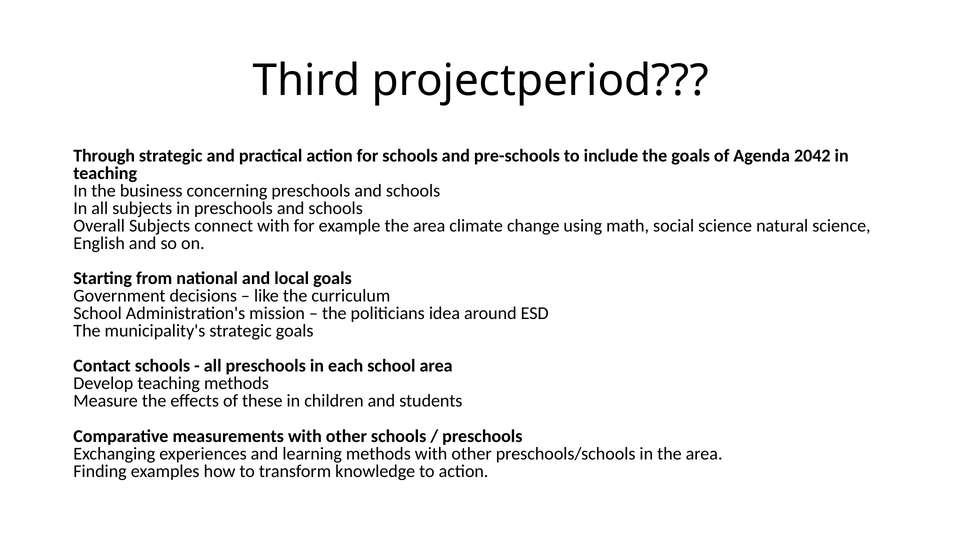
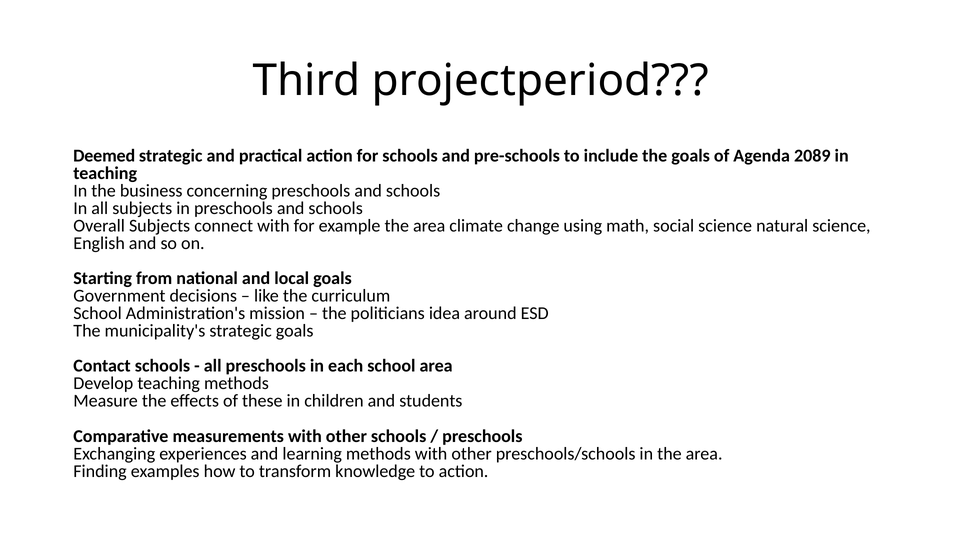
Through: Through -> Deemed
2042: 2042 -> 2089
